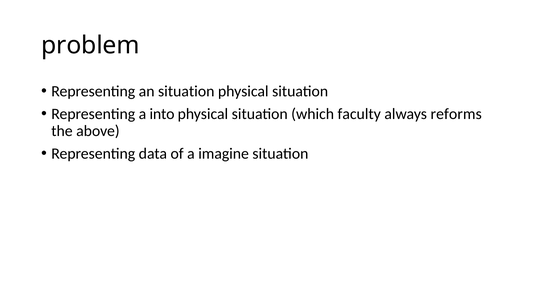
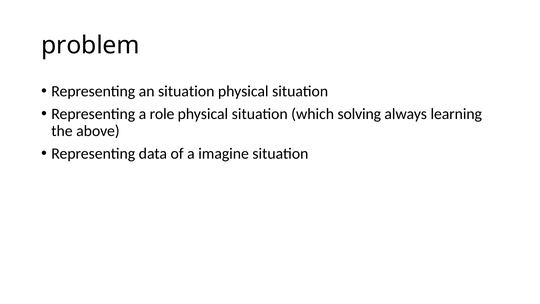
into: into -> role
faculty: faculty -> solving
reforms: reforms -> learning
